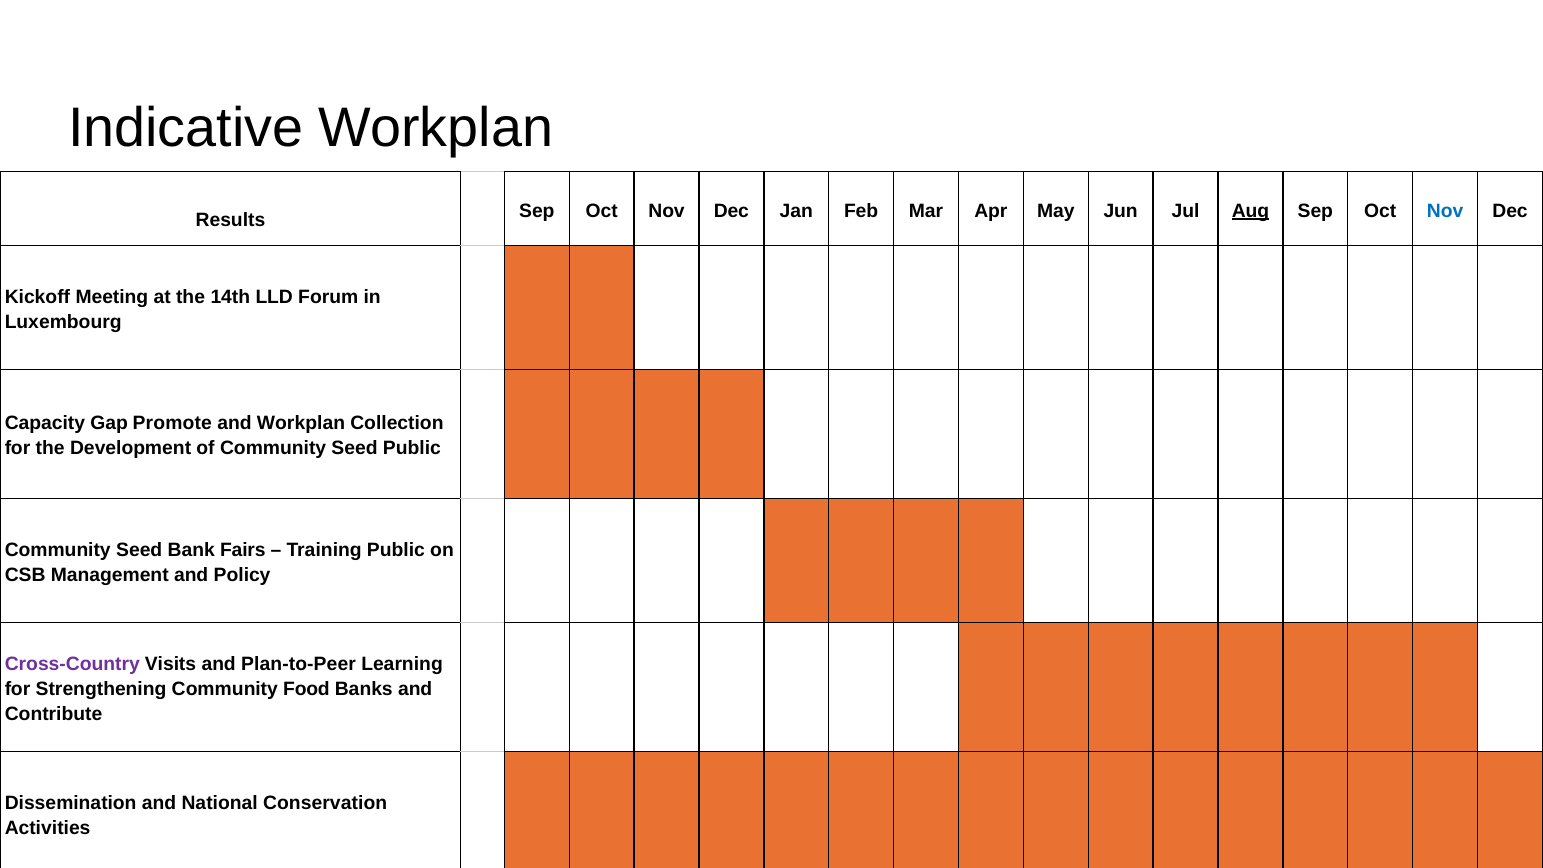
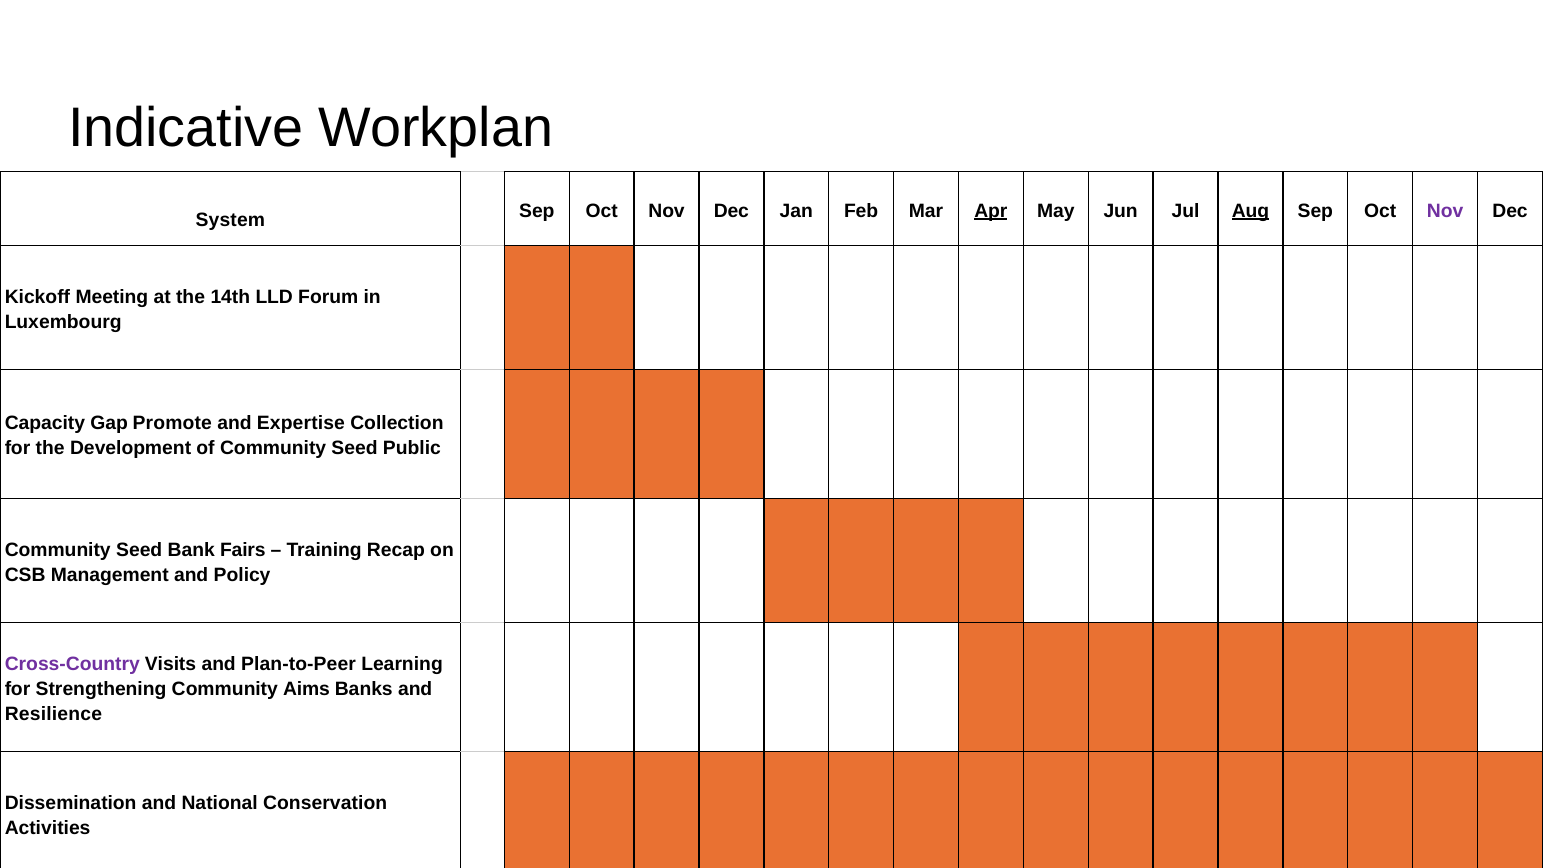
Results: Results -> System
Apr underline: none -> present
Nov at (1445, 211) colour: blue -> purple
and Workplan: Workplan -> Expertise
Training Public: Public -> Recap
Food: Food -> Aims
Contribute: Contribute -> Resilience
